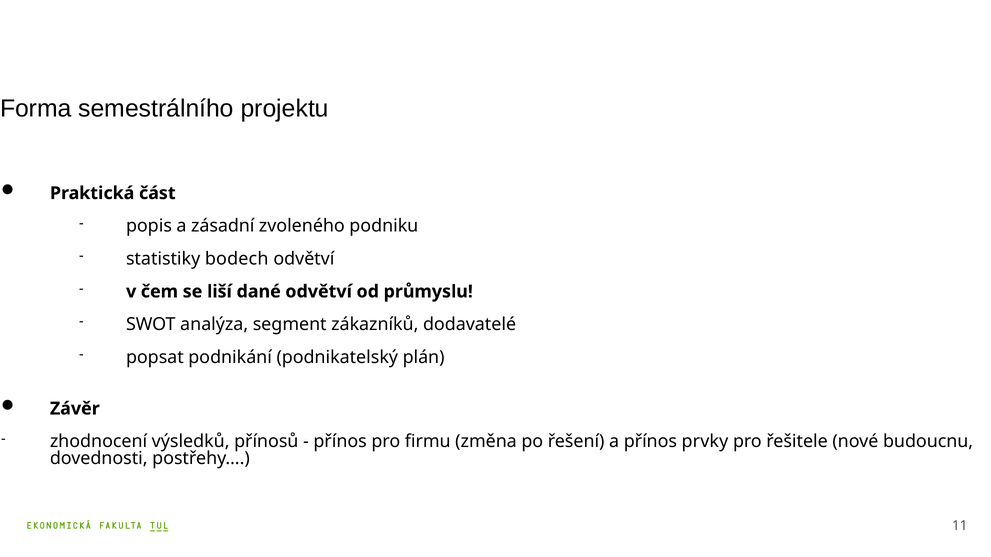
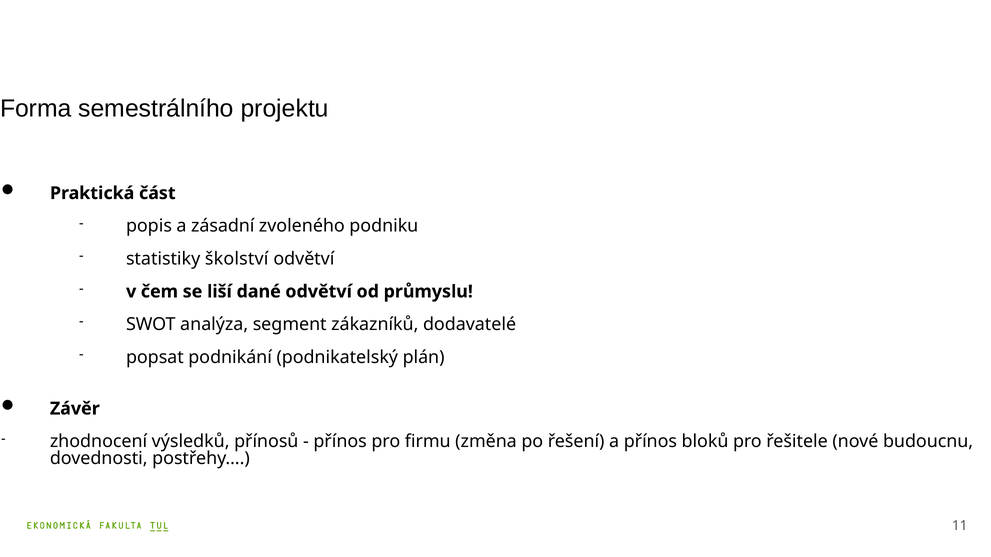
bodech: bodech -> školství
prvky: prvky -> bloků
